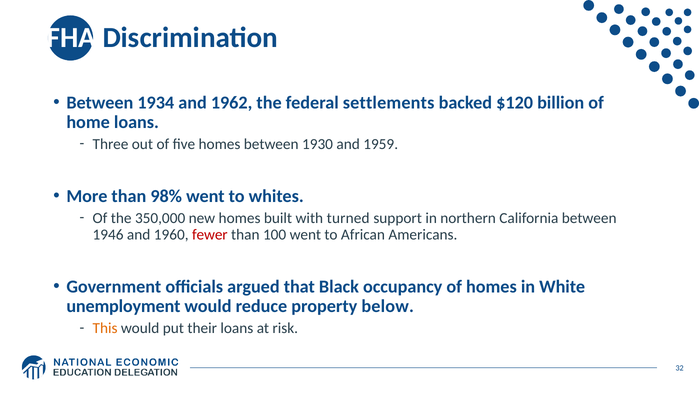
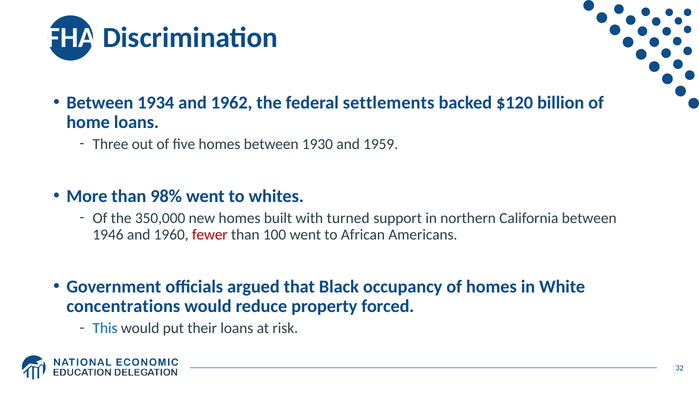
unemployment: unemployment -> concentrations
below: below -> forced
This colour: orange -> blue
